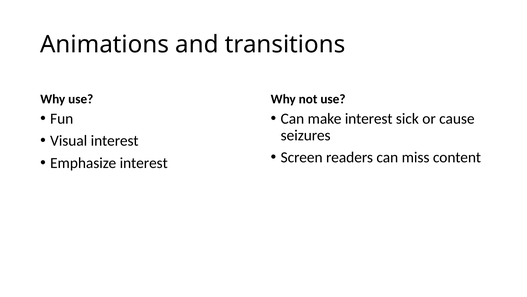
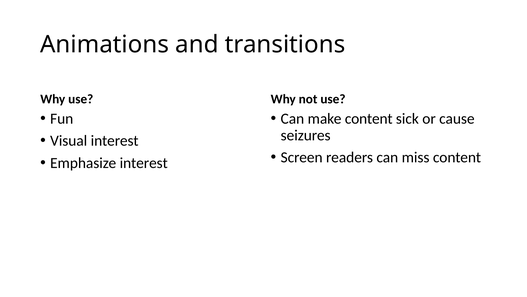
make interest: interest -> content
